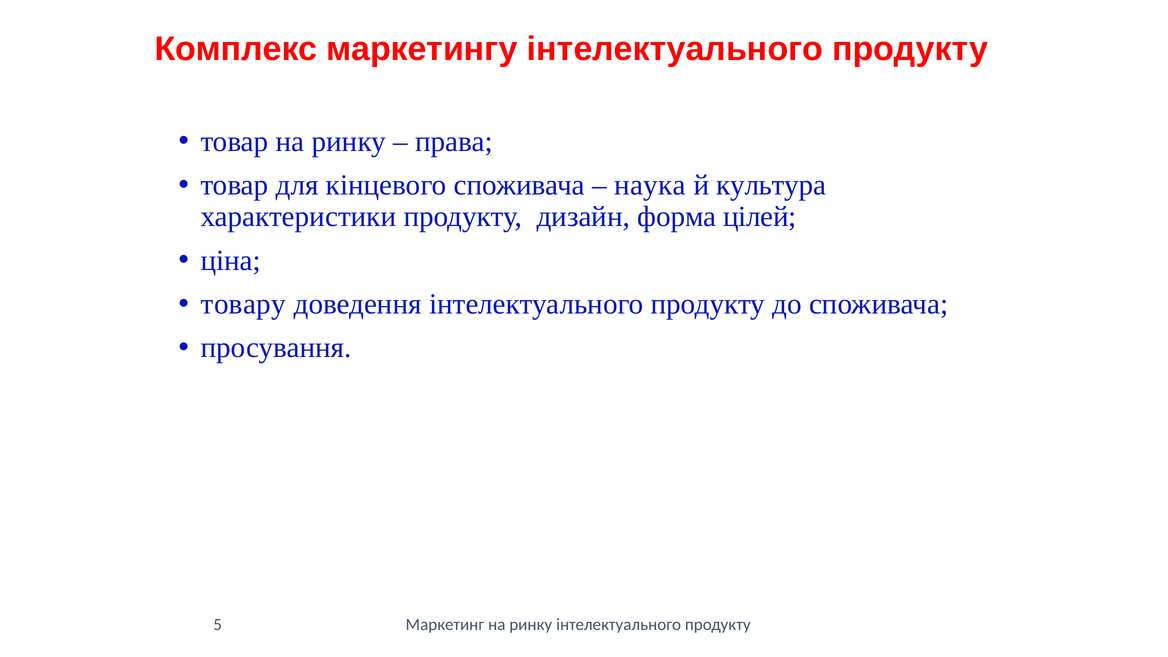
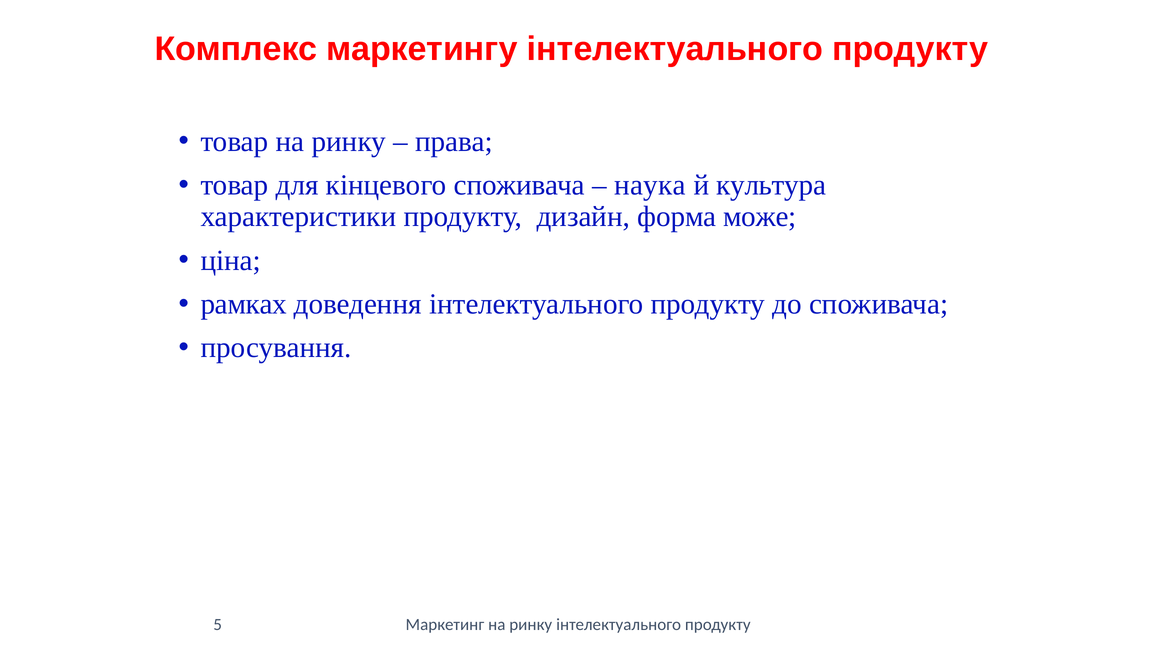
цілей: цілей -> може
товару: товару -> рамках
